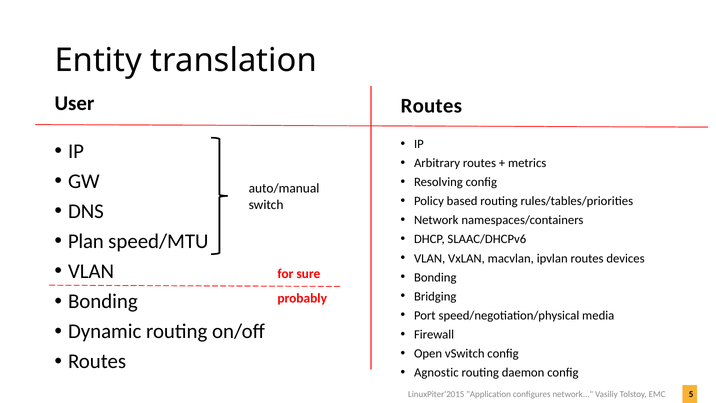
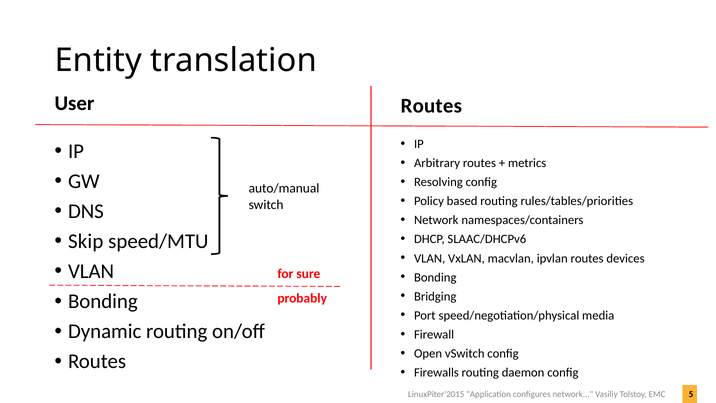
Plan: Plan -> Skip
Agnostic: Agnostic -> Firewalls
